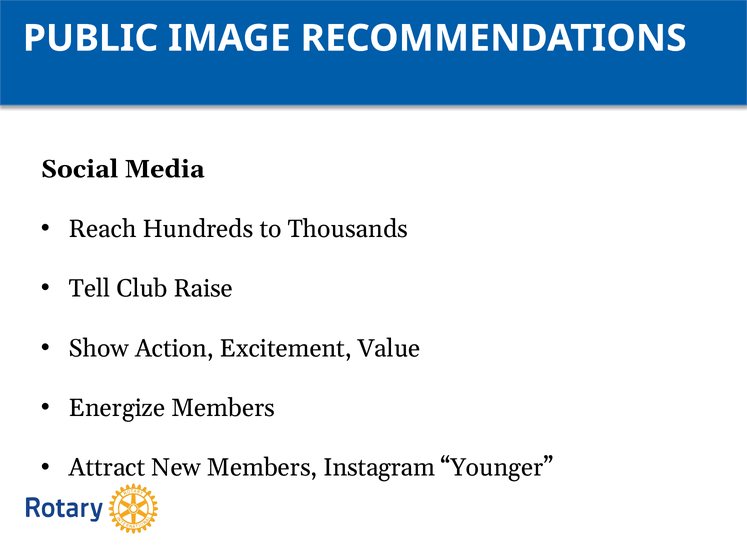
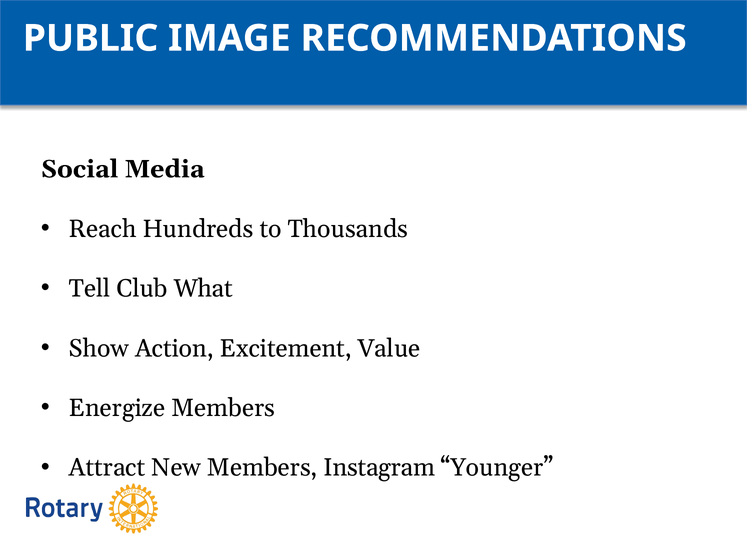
Raise: Raise -> What
